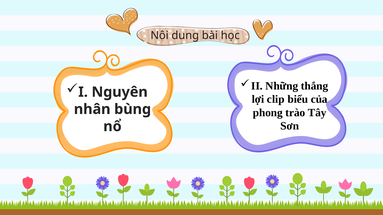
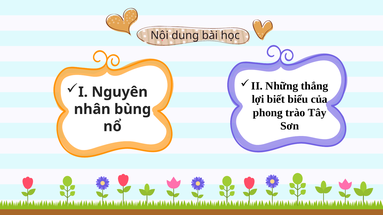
clip: clip -> biết
